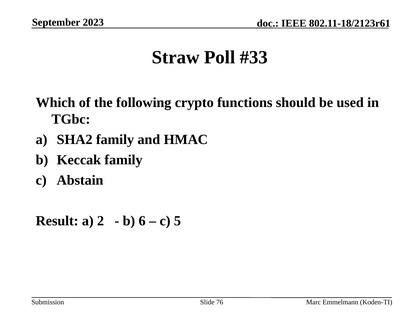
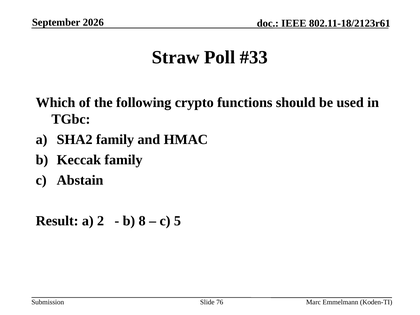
2023: 2023 -> 2026
6: 6 -> 8
